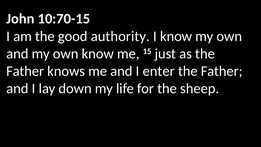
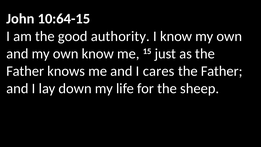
10:70-15: 10:70-15 -> 10:64-15
enter: enter -> cares
